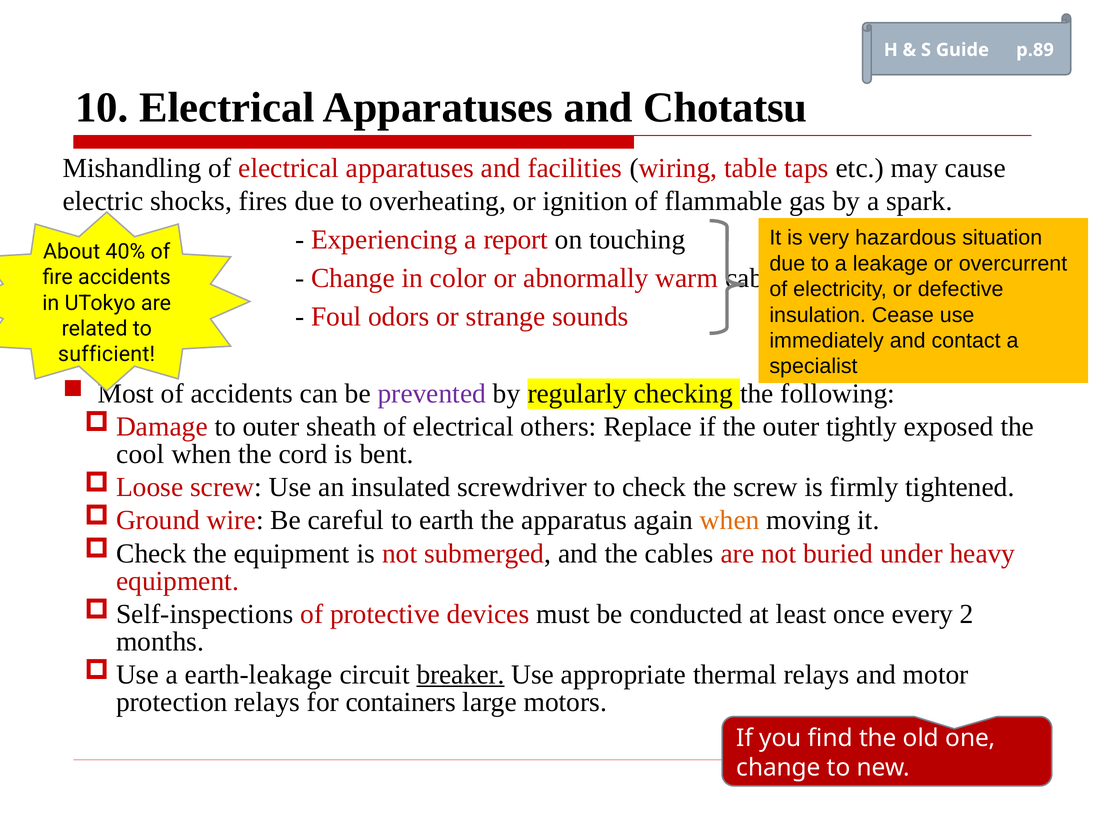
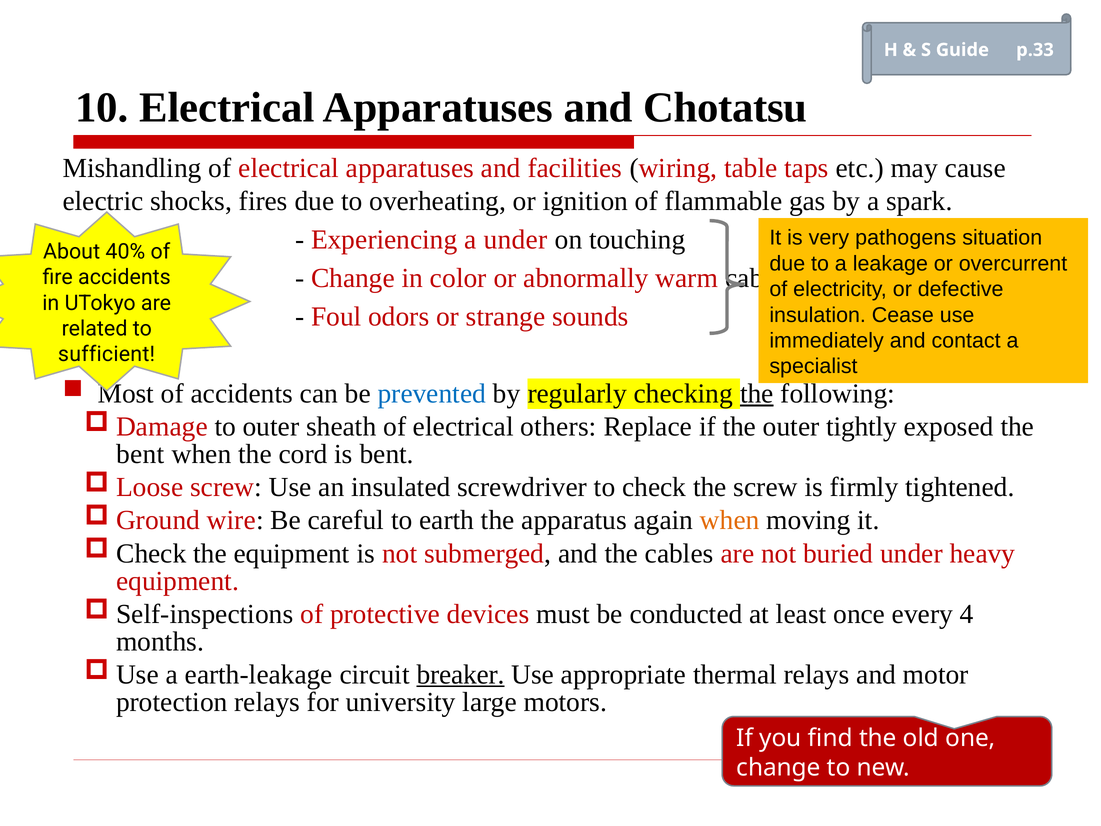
p.89: p.89 -> p.33
a report: report -> under
hazardous: hazardous -> pathogens
prevented colour: purple -> blue
the at (757, 394) underline: none -> present
cool at (140, 454): cool -> bent
2: 2 -> 4
containers: containers -> university
